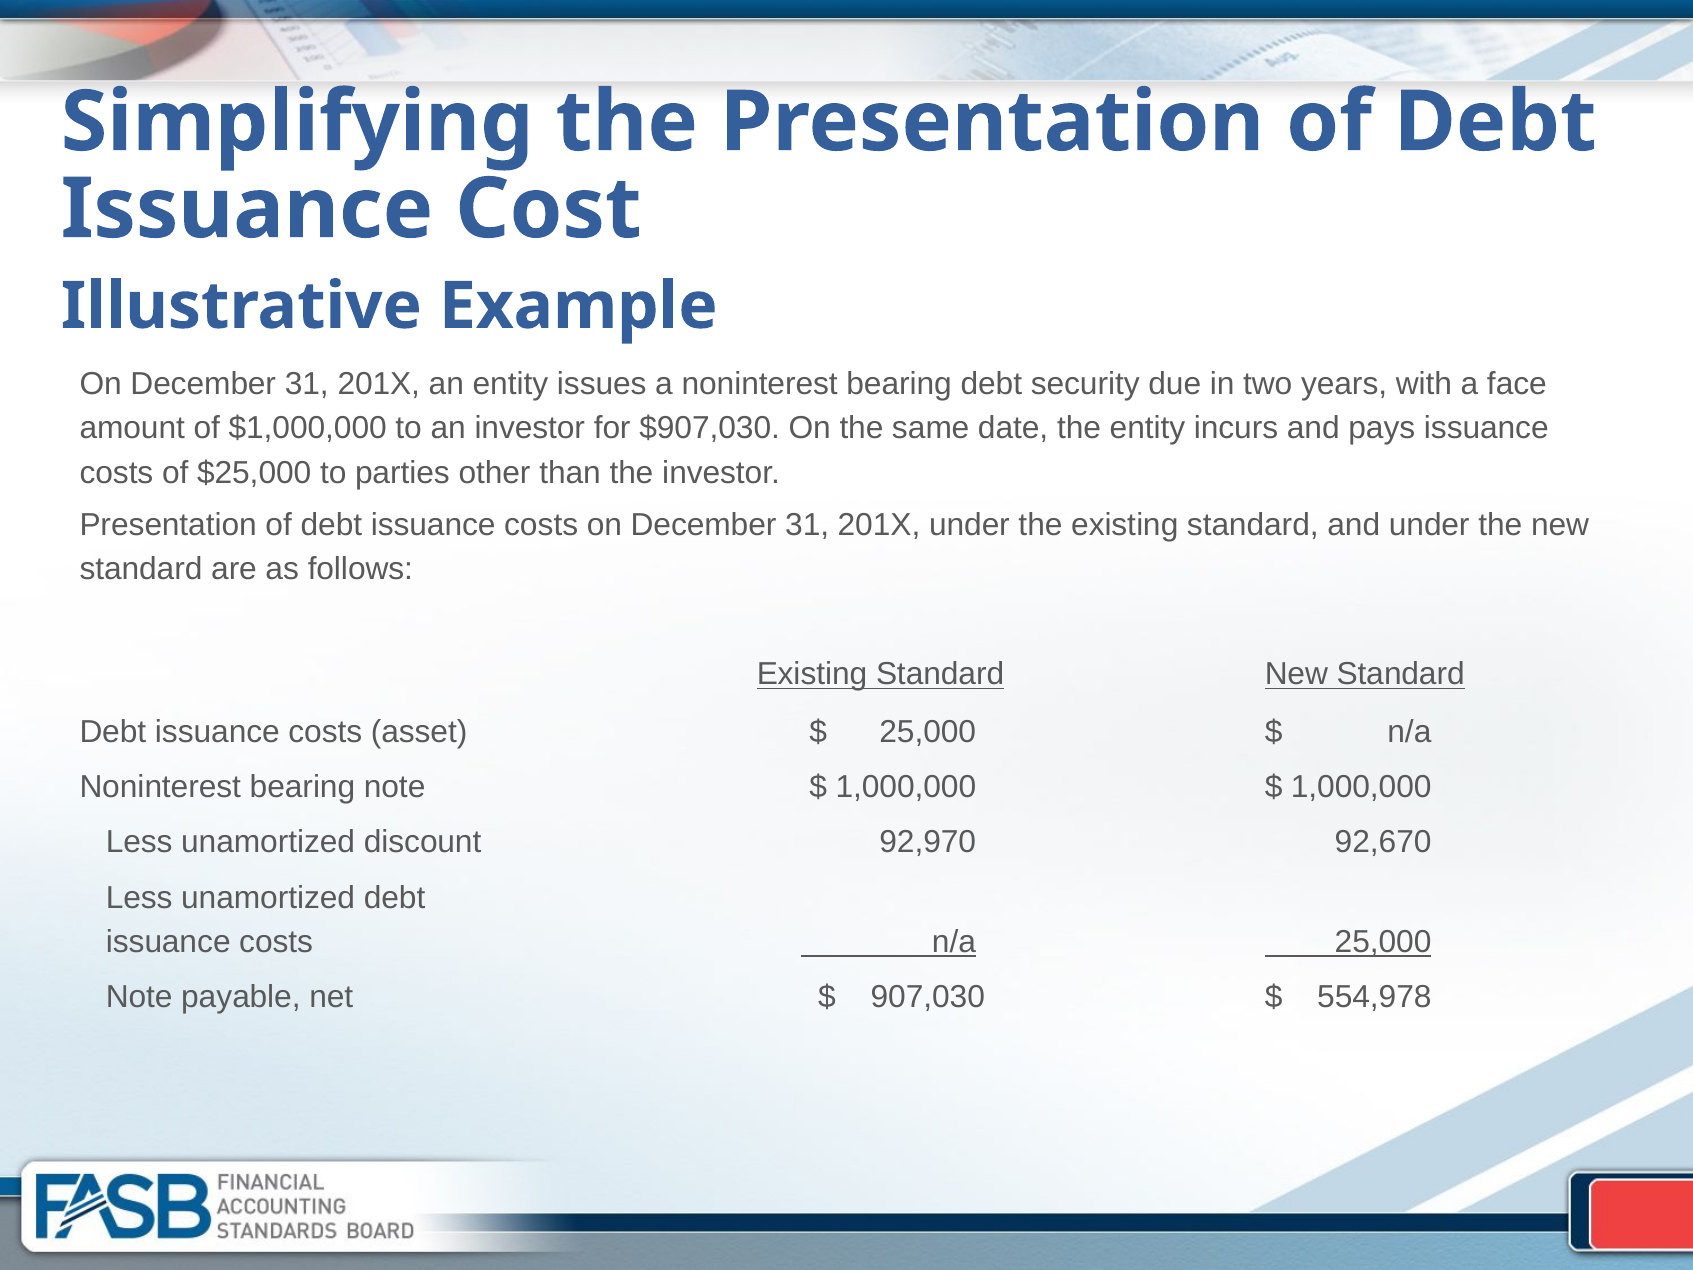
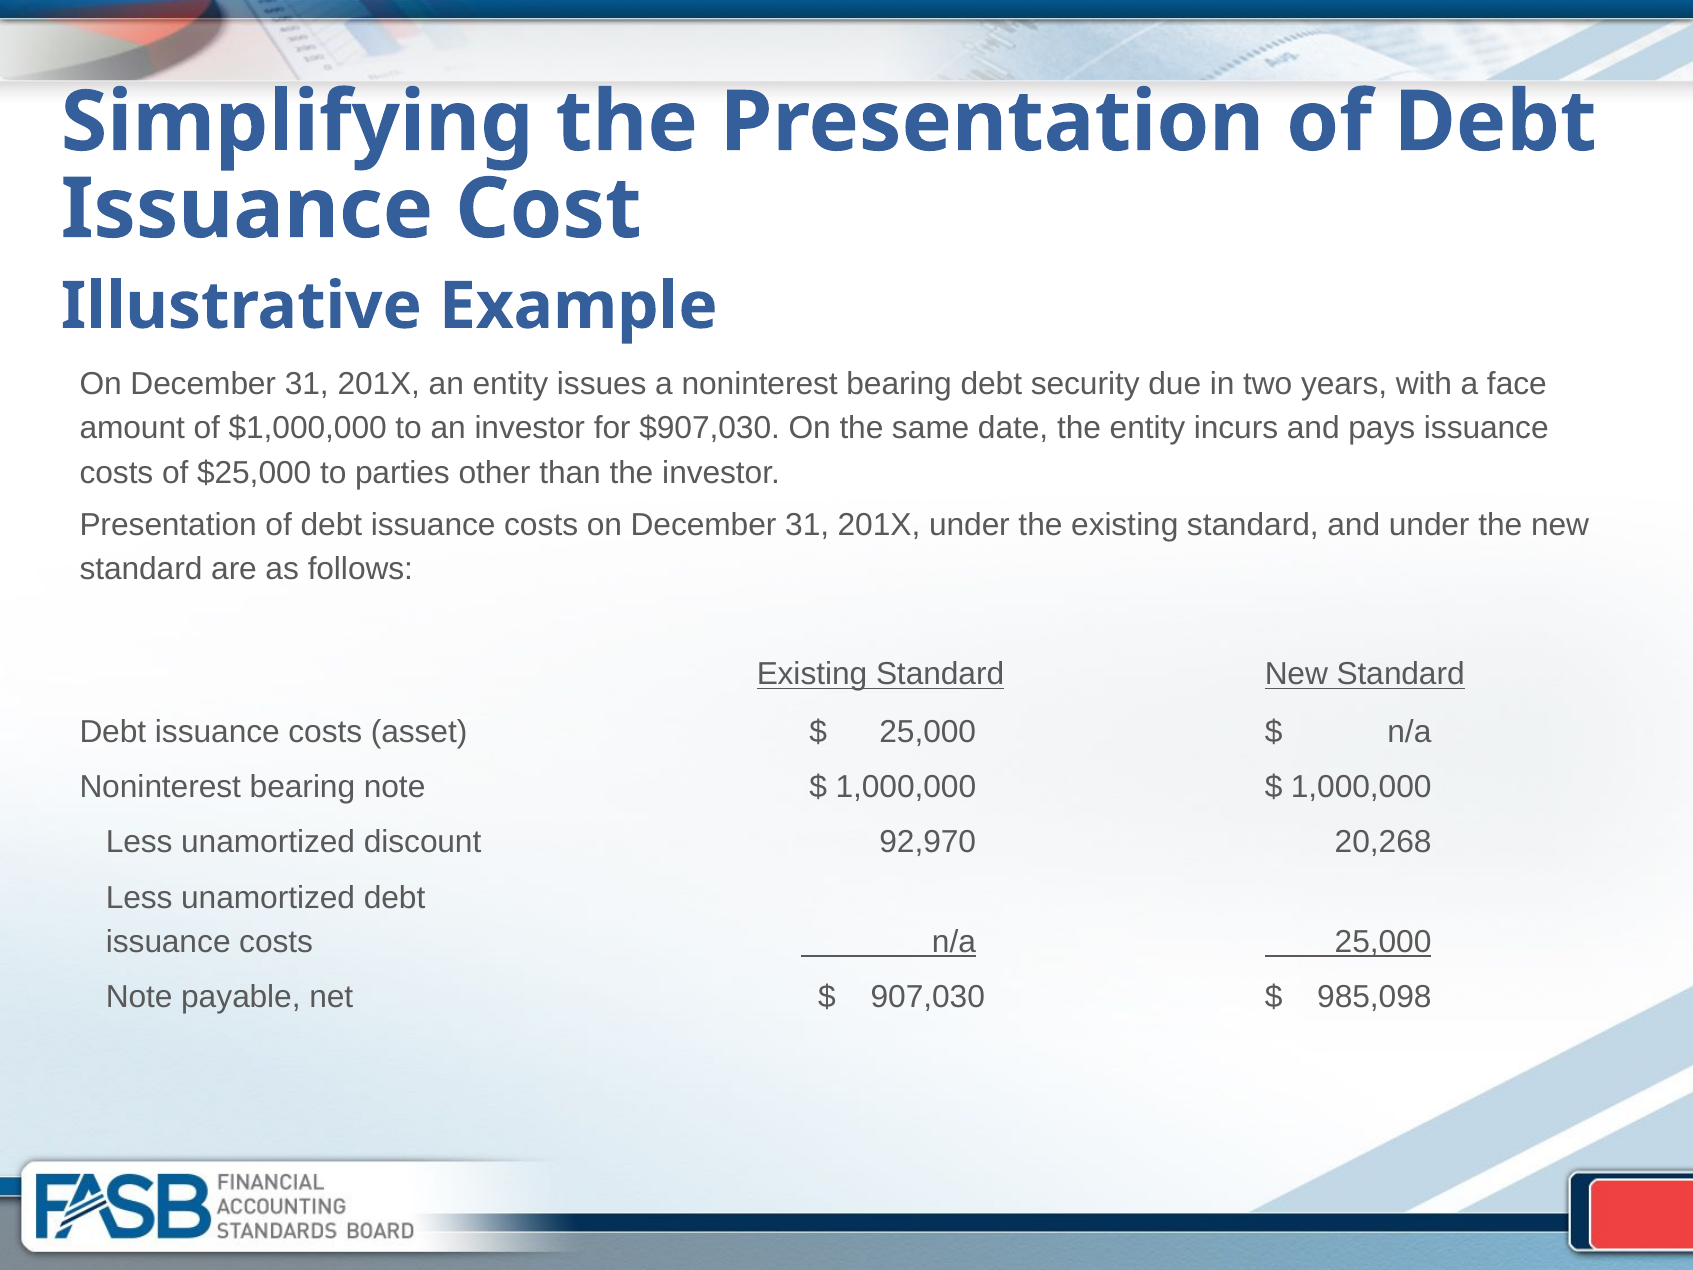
92,670: 92,670 -> 20,268
554,978: 554,978 -> 985,098
